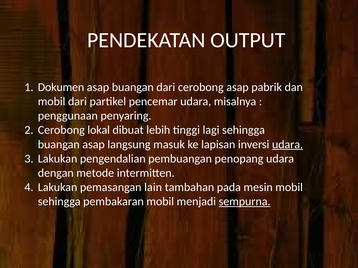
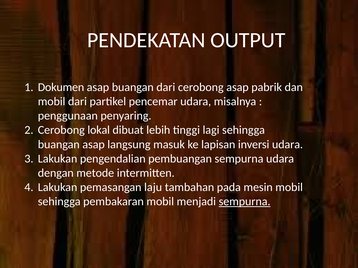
udara at (288, 145) underline: present -> none
pembuangan penopang: penopang -> sempurna
lain: lain -> laju
